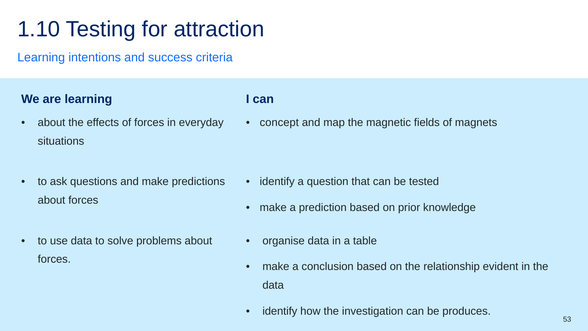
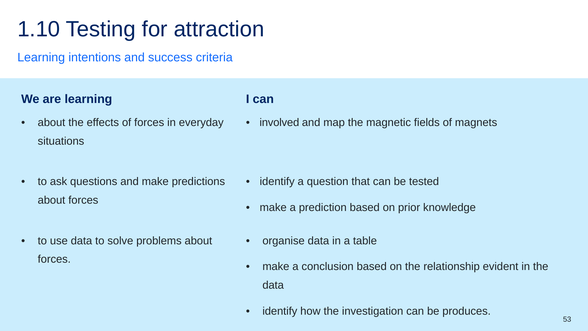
concept: concept -> involved
